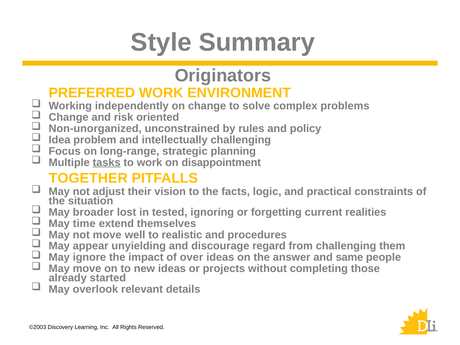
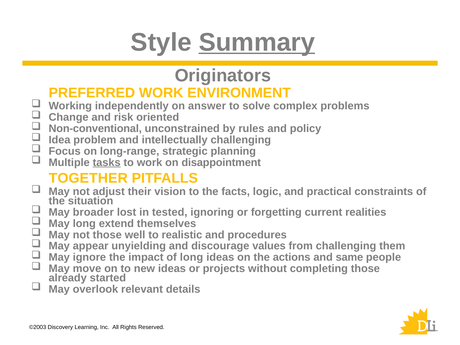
Summary underline: none -> present
on change: change -> answer
Non-unorganized: Non-unorganized -> Non-conventional
May time: time -> long
not move: move -> those
regard: regard -> values
of over: over -> long
answer: answer -> actions
